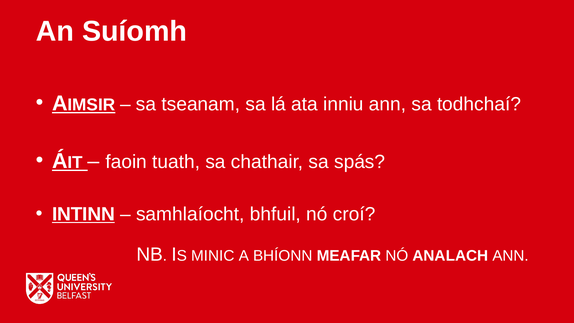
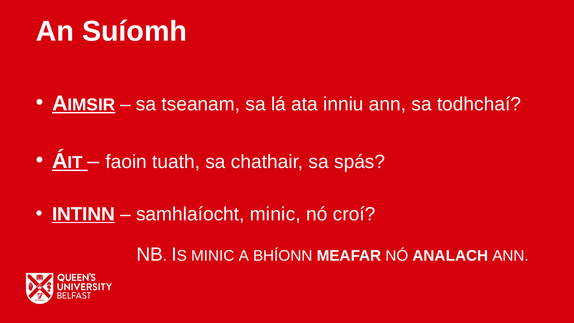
samhlaíocht bhfuil: bhfuil -> minic
